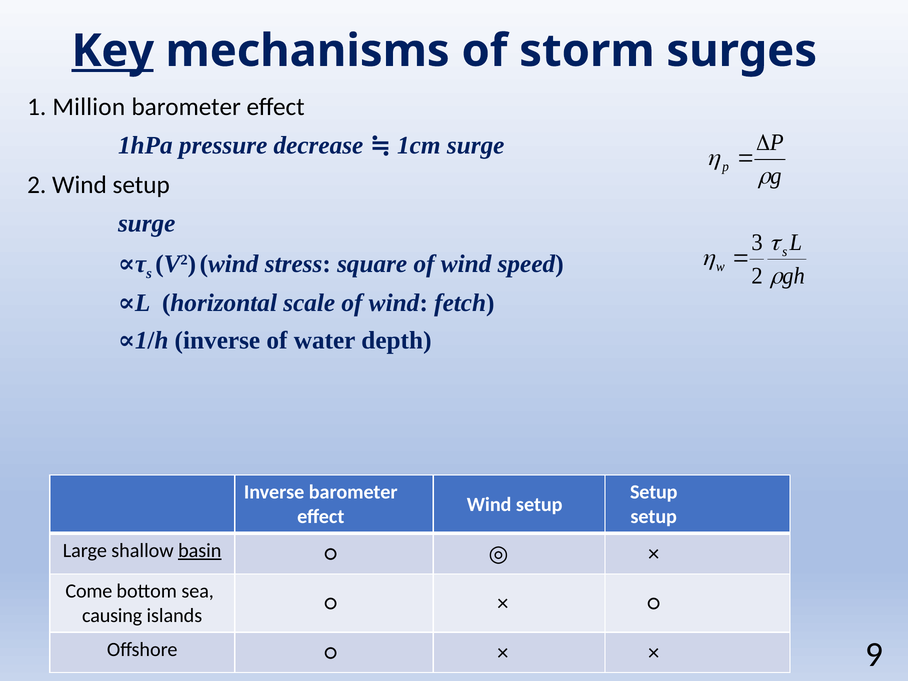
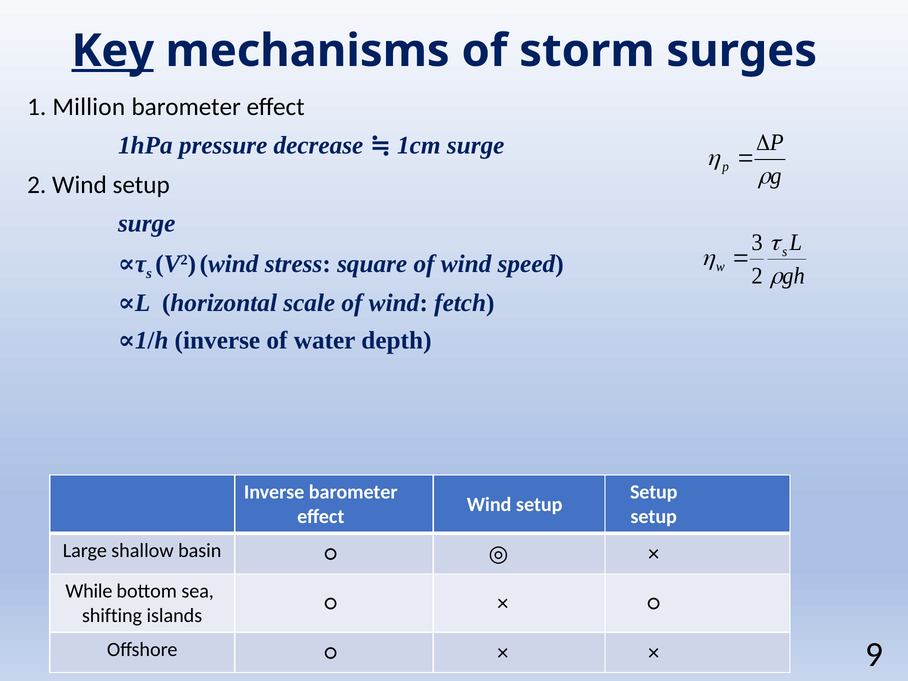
basin underline: present -> none
Come: Come -> While
causing: causing -> shifting
